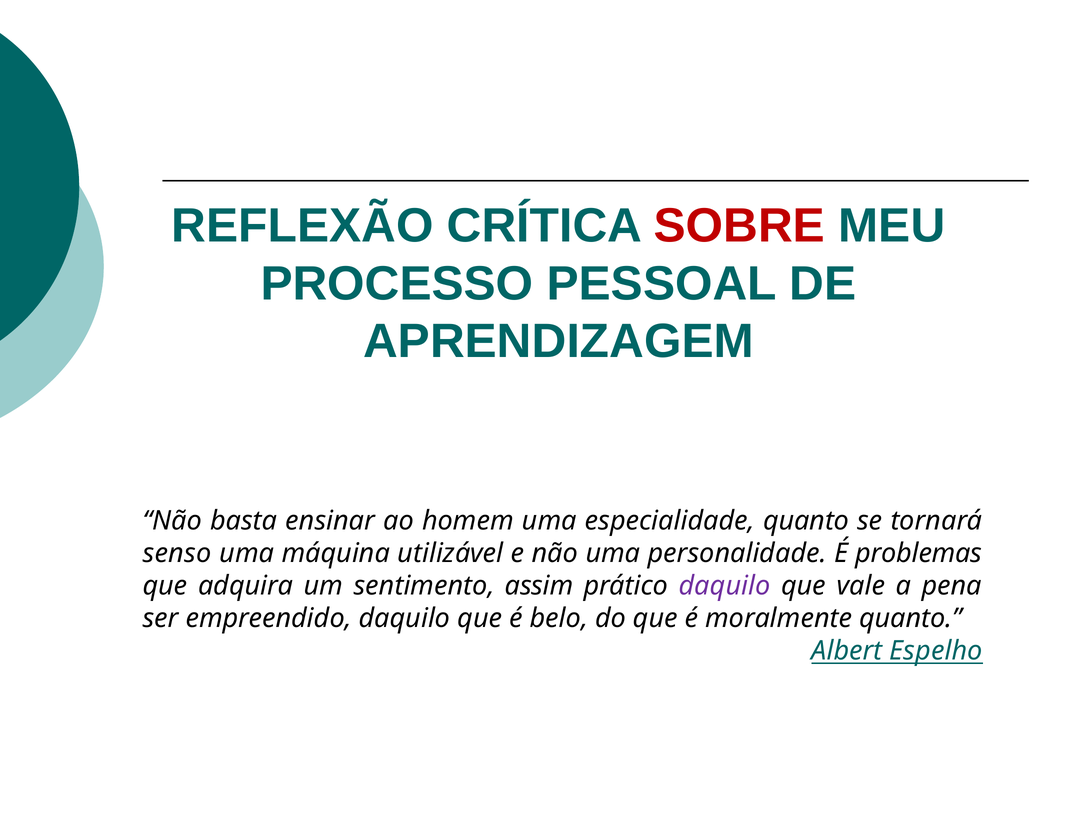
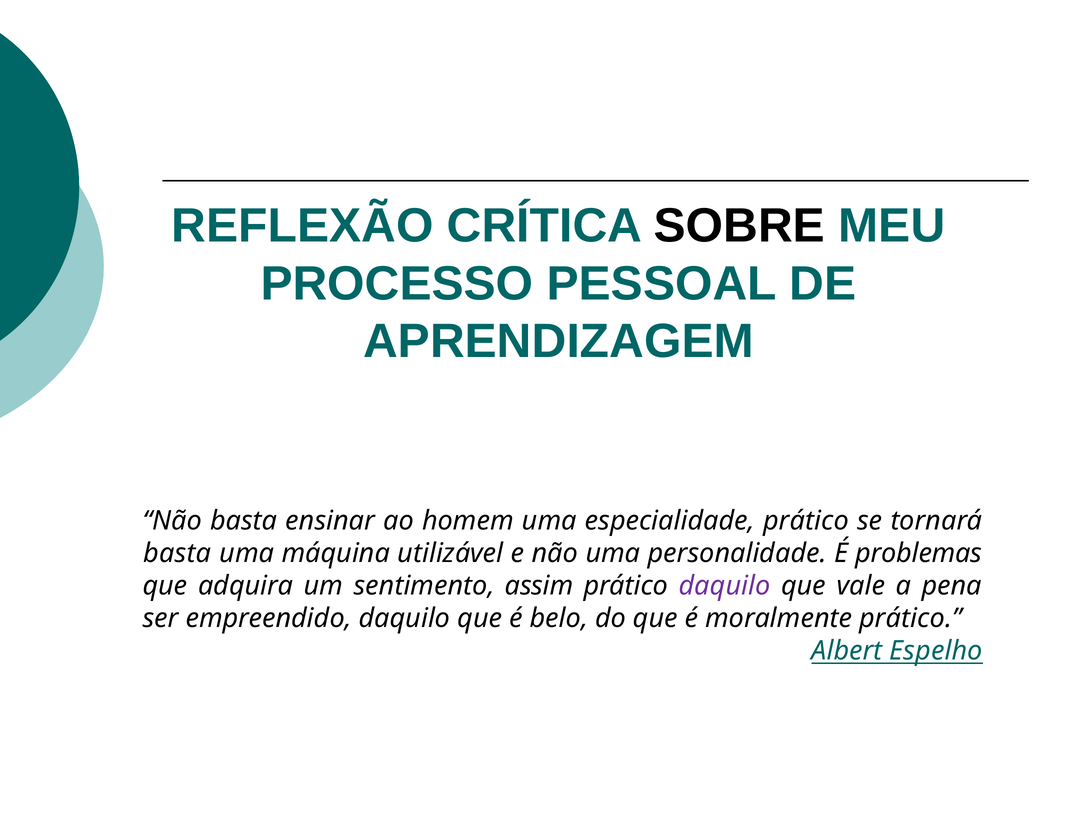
SOBRE colour: red -> black
especialidade quanto: quanto -> prático
senso at (177, 553): senso -> basta
moralmente quanto: quanto -> prático
